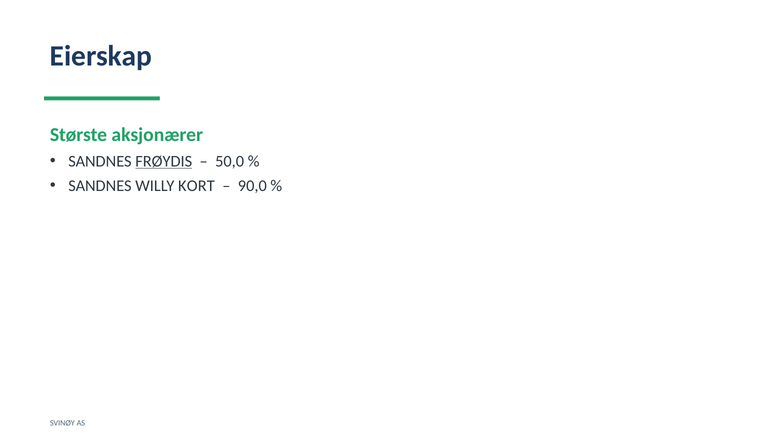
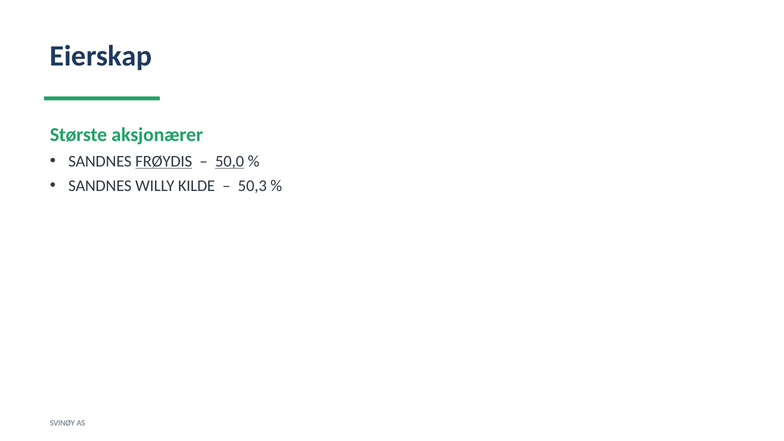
50,0 underline: none -> present
KORT: KORT -> KILDE
90,0: 90,0 -> 50,3
